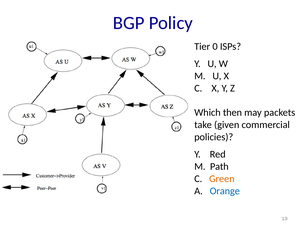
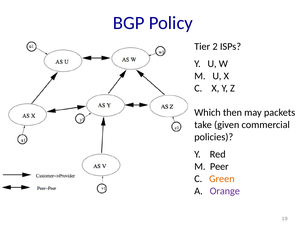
0: 0 -> 2
Path: Path -> Peer
Orange colour: blue -> purple
